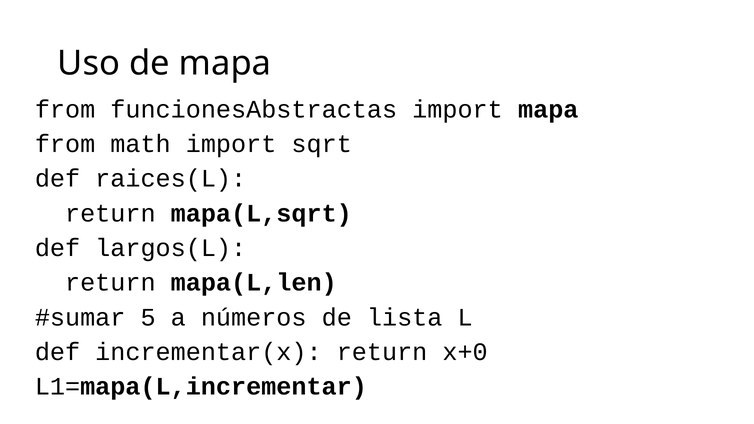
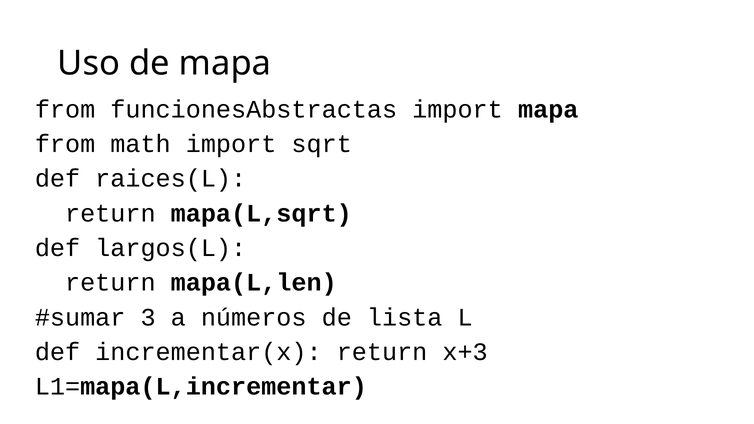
5: 5 -> 3
x+0: x+0 -> x+3
